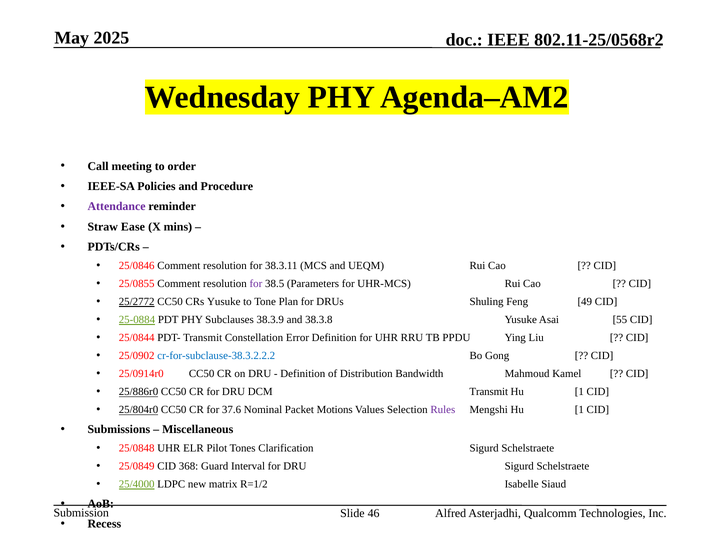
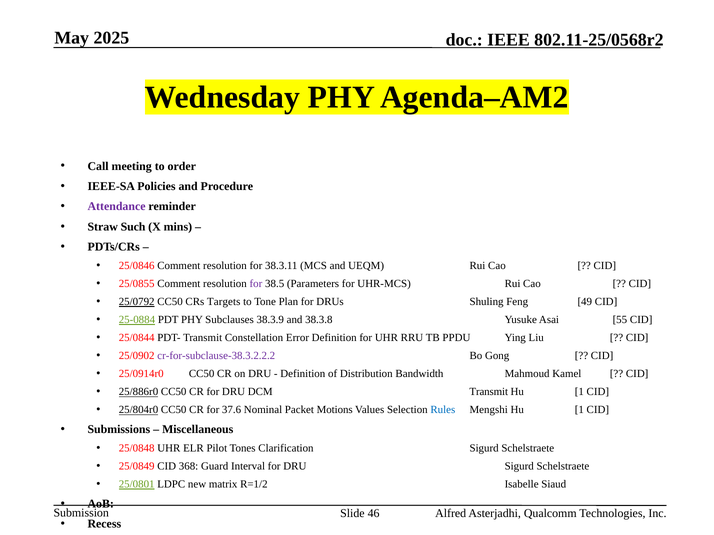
Ease: Ease -> Such
25/2772: 25/2772 -> 25/0792
CRs Yusuke: Yusuke -> Targets
cr-for-subclause-38.3.2.2.2 colour: blue -> purple
Rules colour: purple -> blue
25/4000: 25/4000 -> 25/0801
